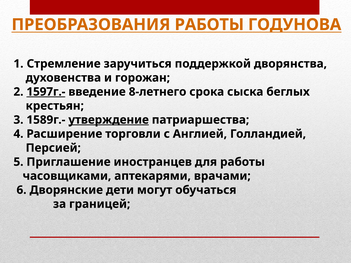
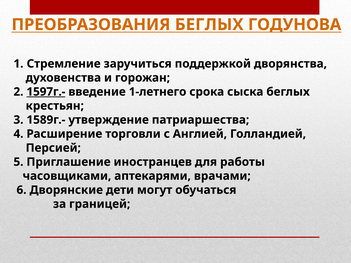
ПРЕОБРАЗОВАНИЯ РАБОТЫ: РАБОТЫ -> БЕГЛЫХ
8-летнего: 8-летнего -> 1-летнего
утверждение underline: present -> none
